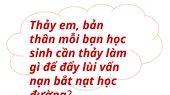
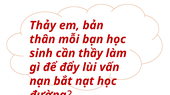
cần thảy: thảy -> thầy
